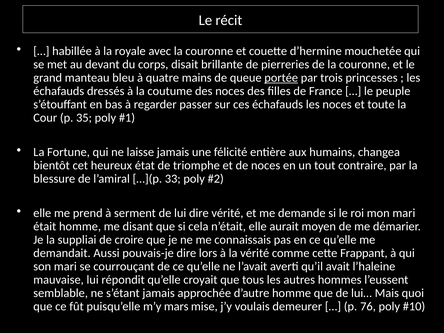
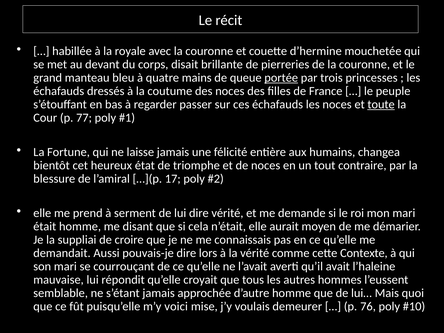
toute underline: none -> present
35: 35 -> 77
33: 33 -> 17
Frappant: Frappant -> Contexte
mars: mars -> voici
